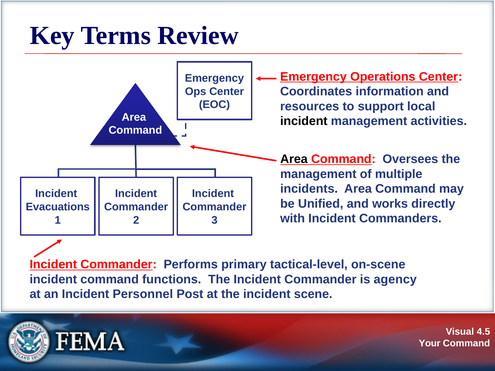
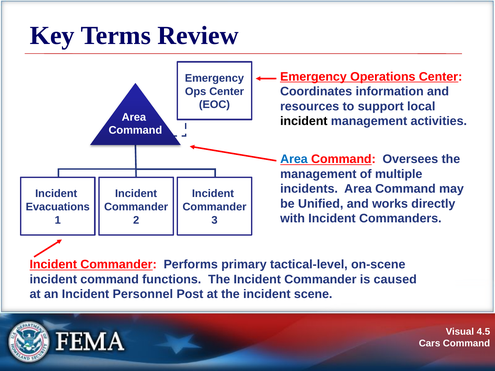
Area at (294, 159) colour: black -> blue
agency: agency -> caused
Your: Your -> Cars
